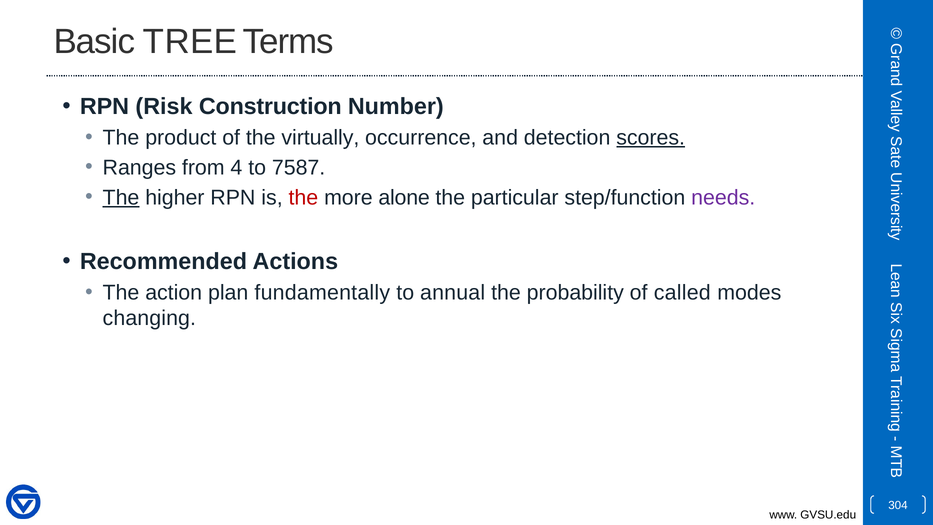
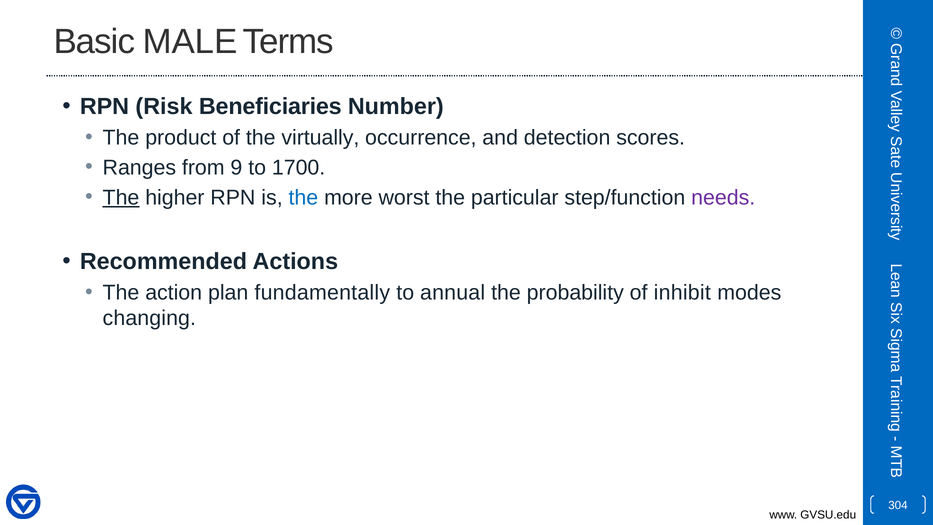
TREE: TREE -> MALE
Construction: Construction -> Beneficiaries
scores underline: present -> none
4: 4 -> 9
7587: 7587 -> 1700
the at (303, 197) colour: red -> blue
alone: alone -> worst
called: called -> inhibit
